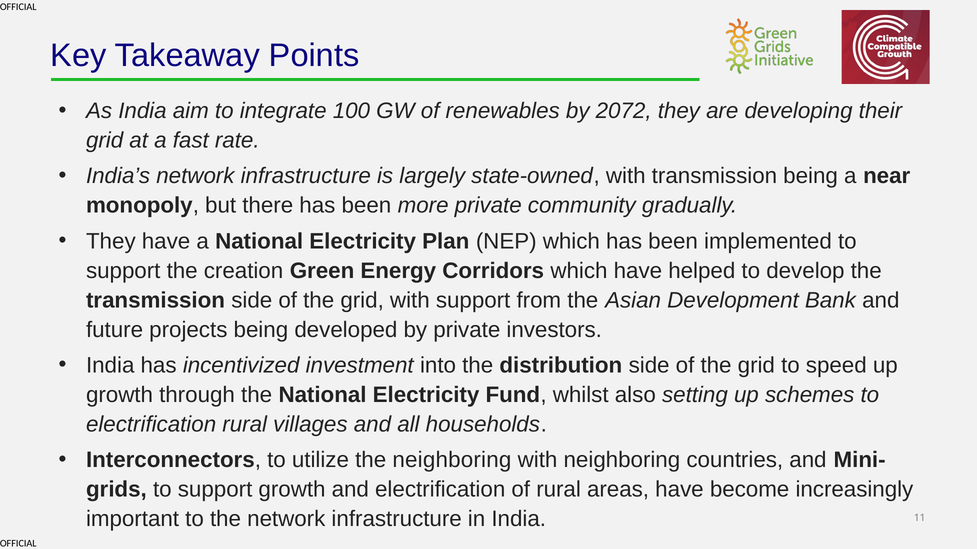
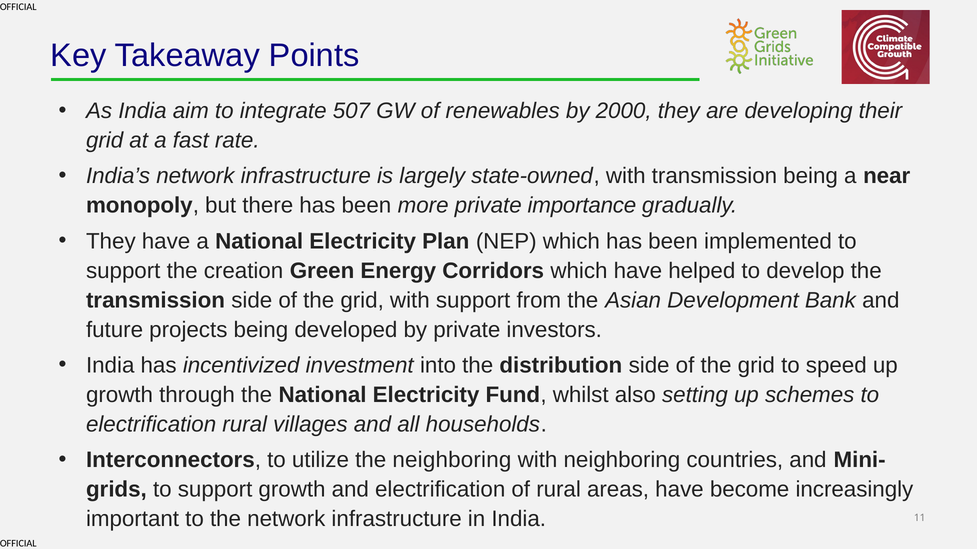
100: 100 -> 507
2072: 2072 -> 2000
community: community -> importance
